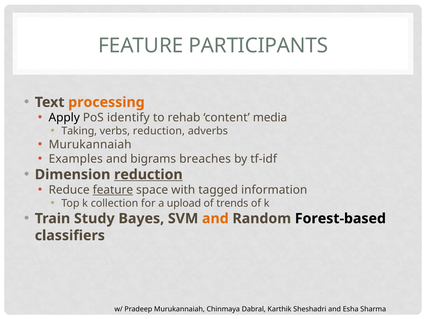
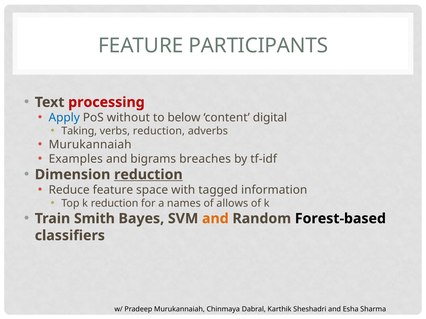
processing colour: orange -> red
Apply colour: black -> blue
identify: identify -> without
rehab: rehab -> below
media: media -> digital
feature at (113, 190) underline: present -> none
k collection: collection -> reduction
upload: upload -> names
trends: trends -> allows
Study: Study -> Smith
